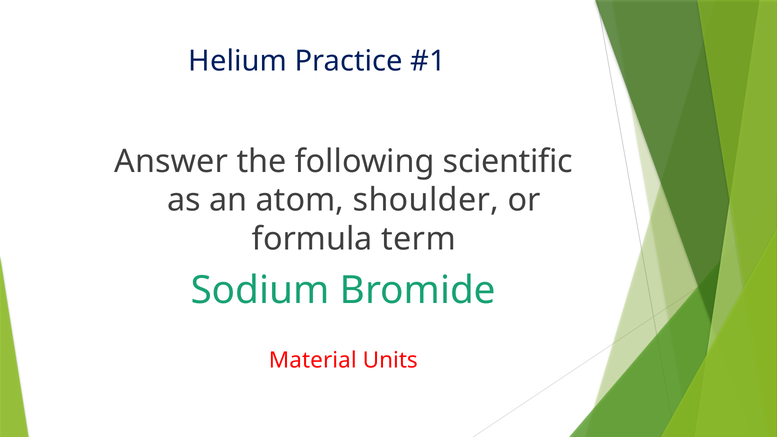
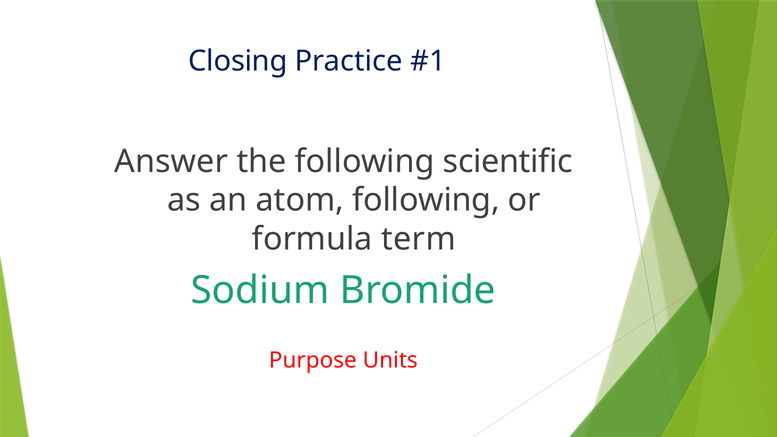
Helium: Helium -> Closing
atom shoulder: shoulder -> following
Material: Material -> Purpose
